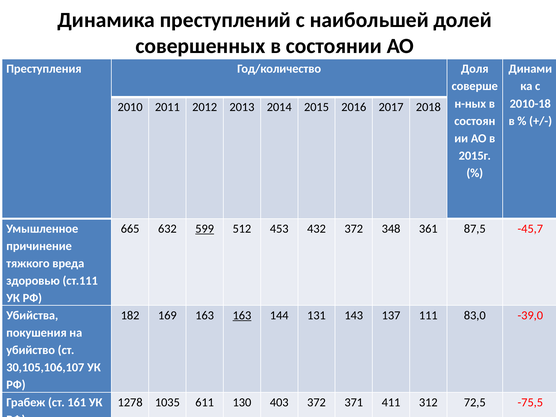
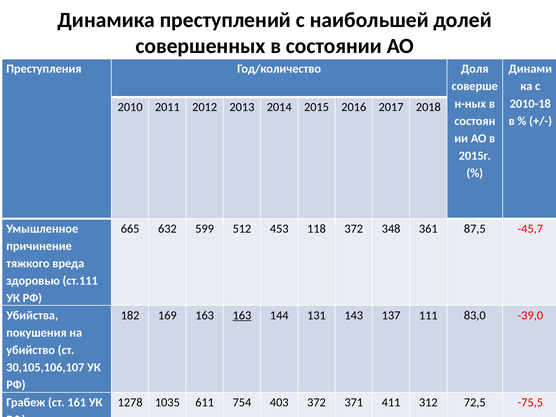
599 underline: present -> none
432: 432 -> 118
130: 130 -> 754
